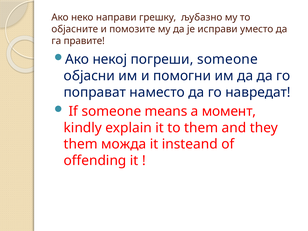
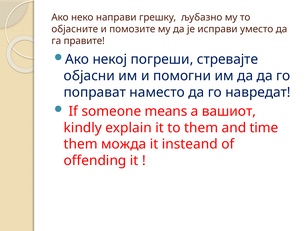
погреши someone: someone -> стревајте
момент: момент -> вашиот
they: they -> time
